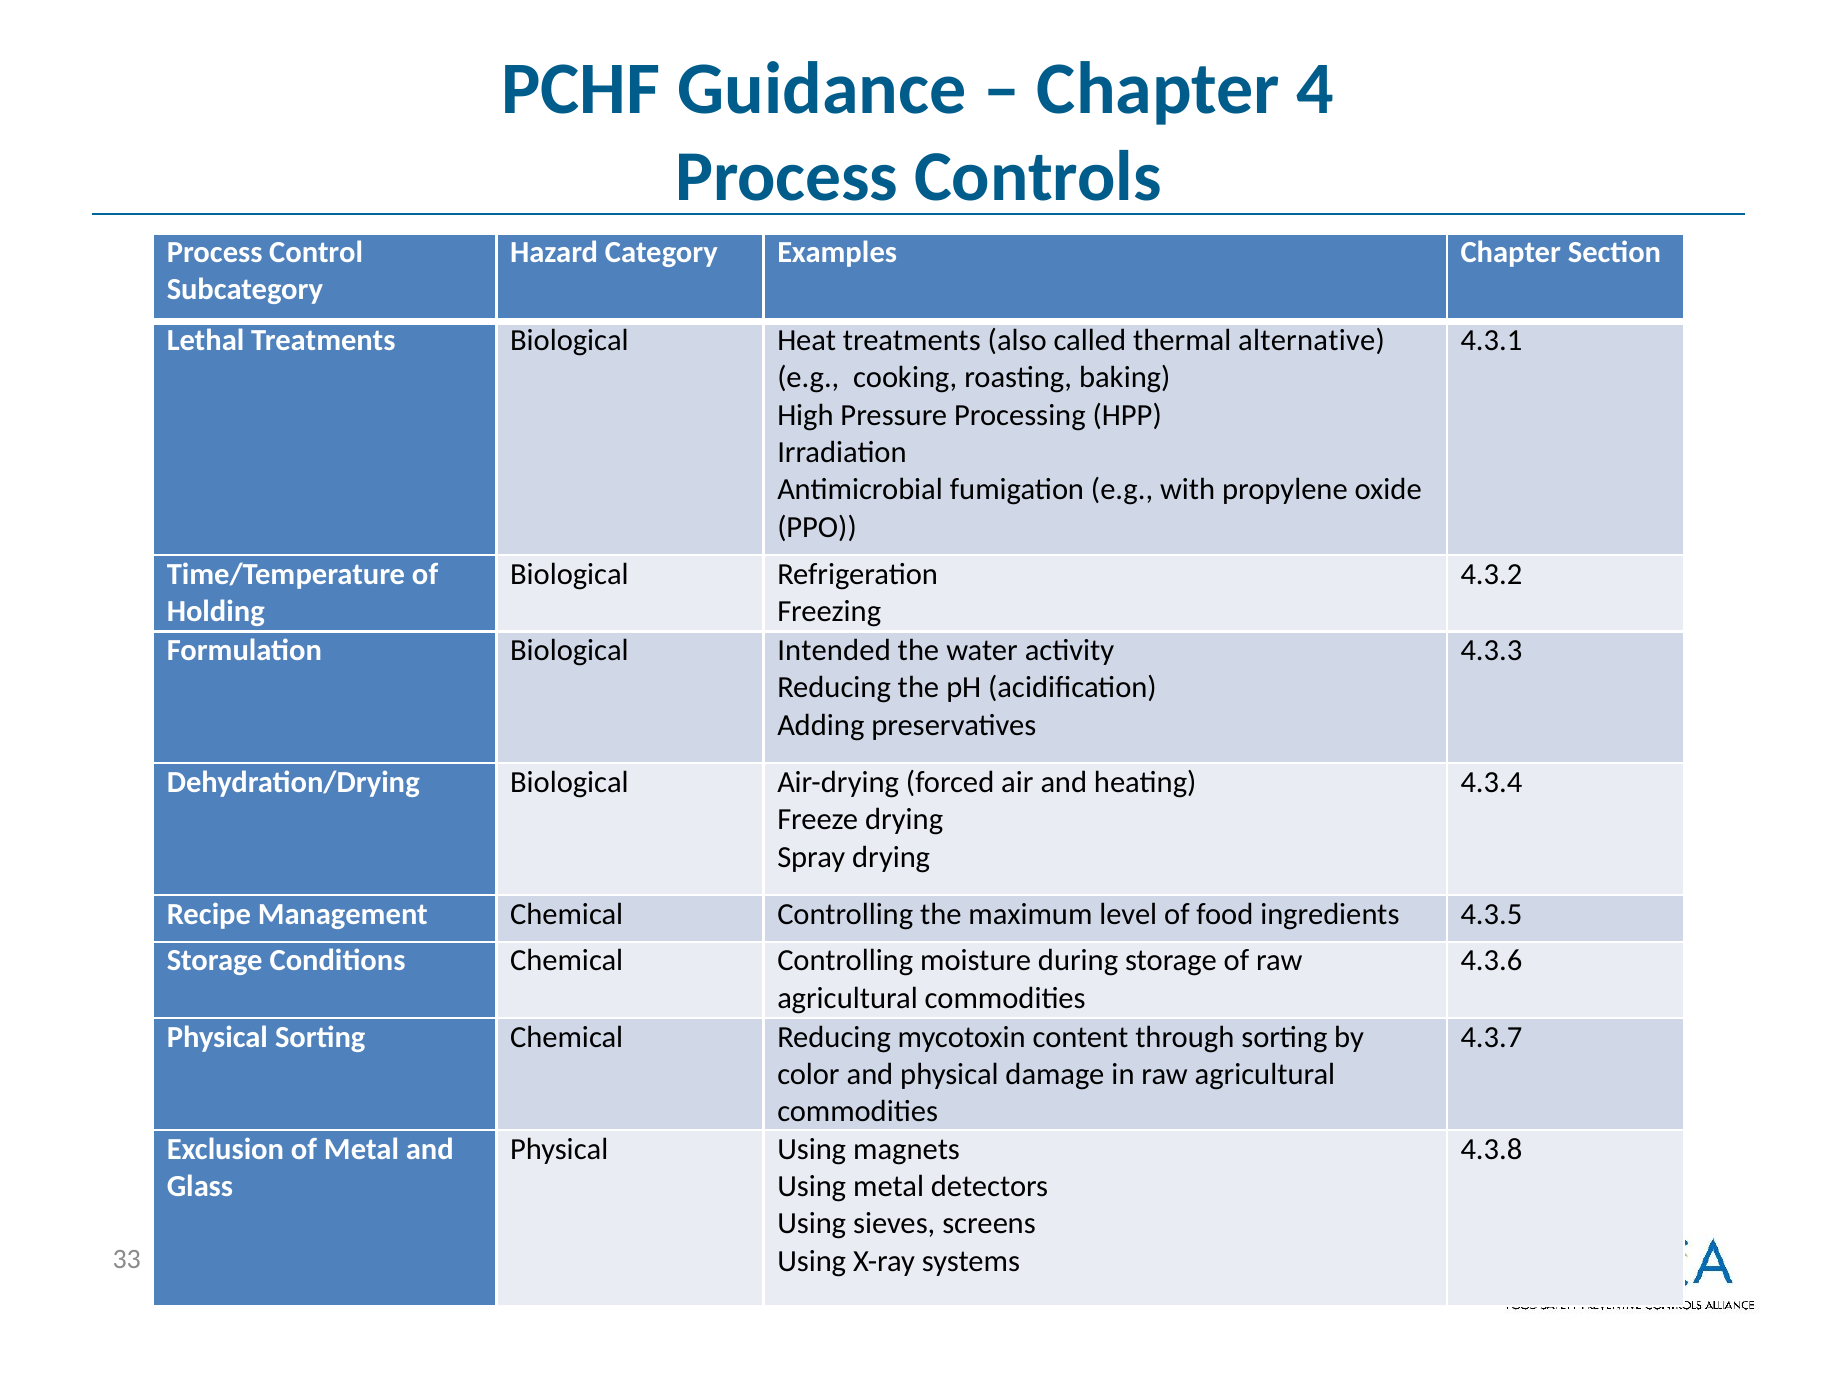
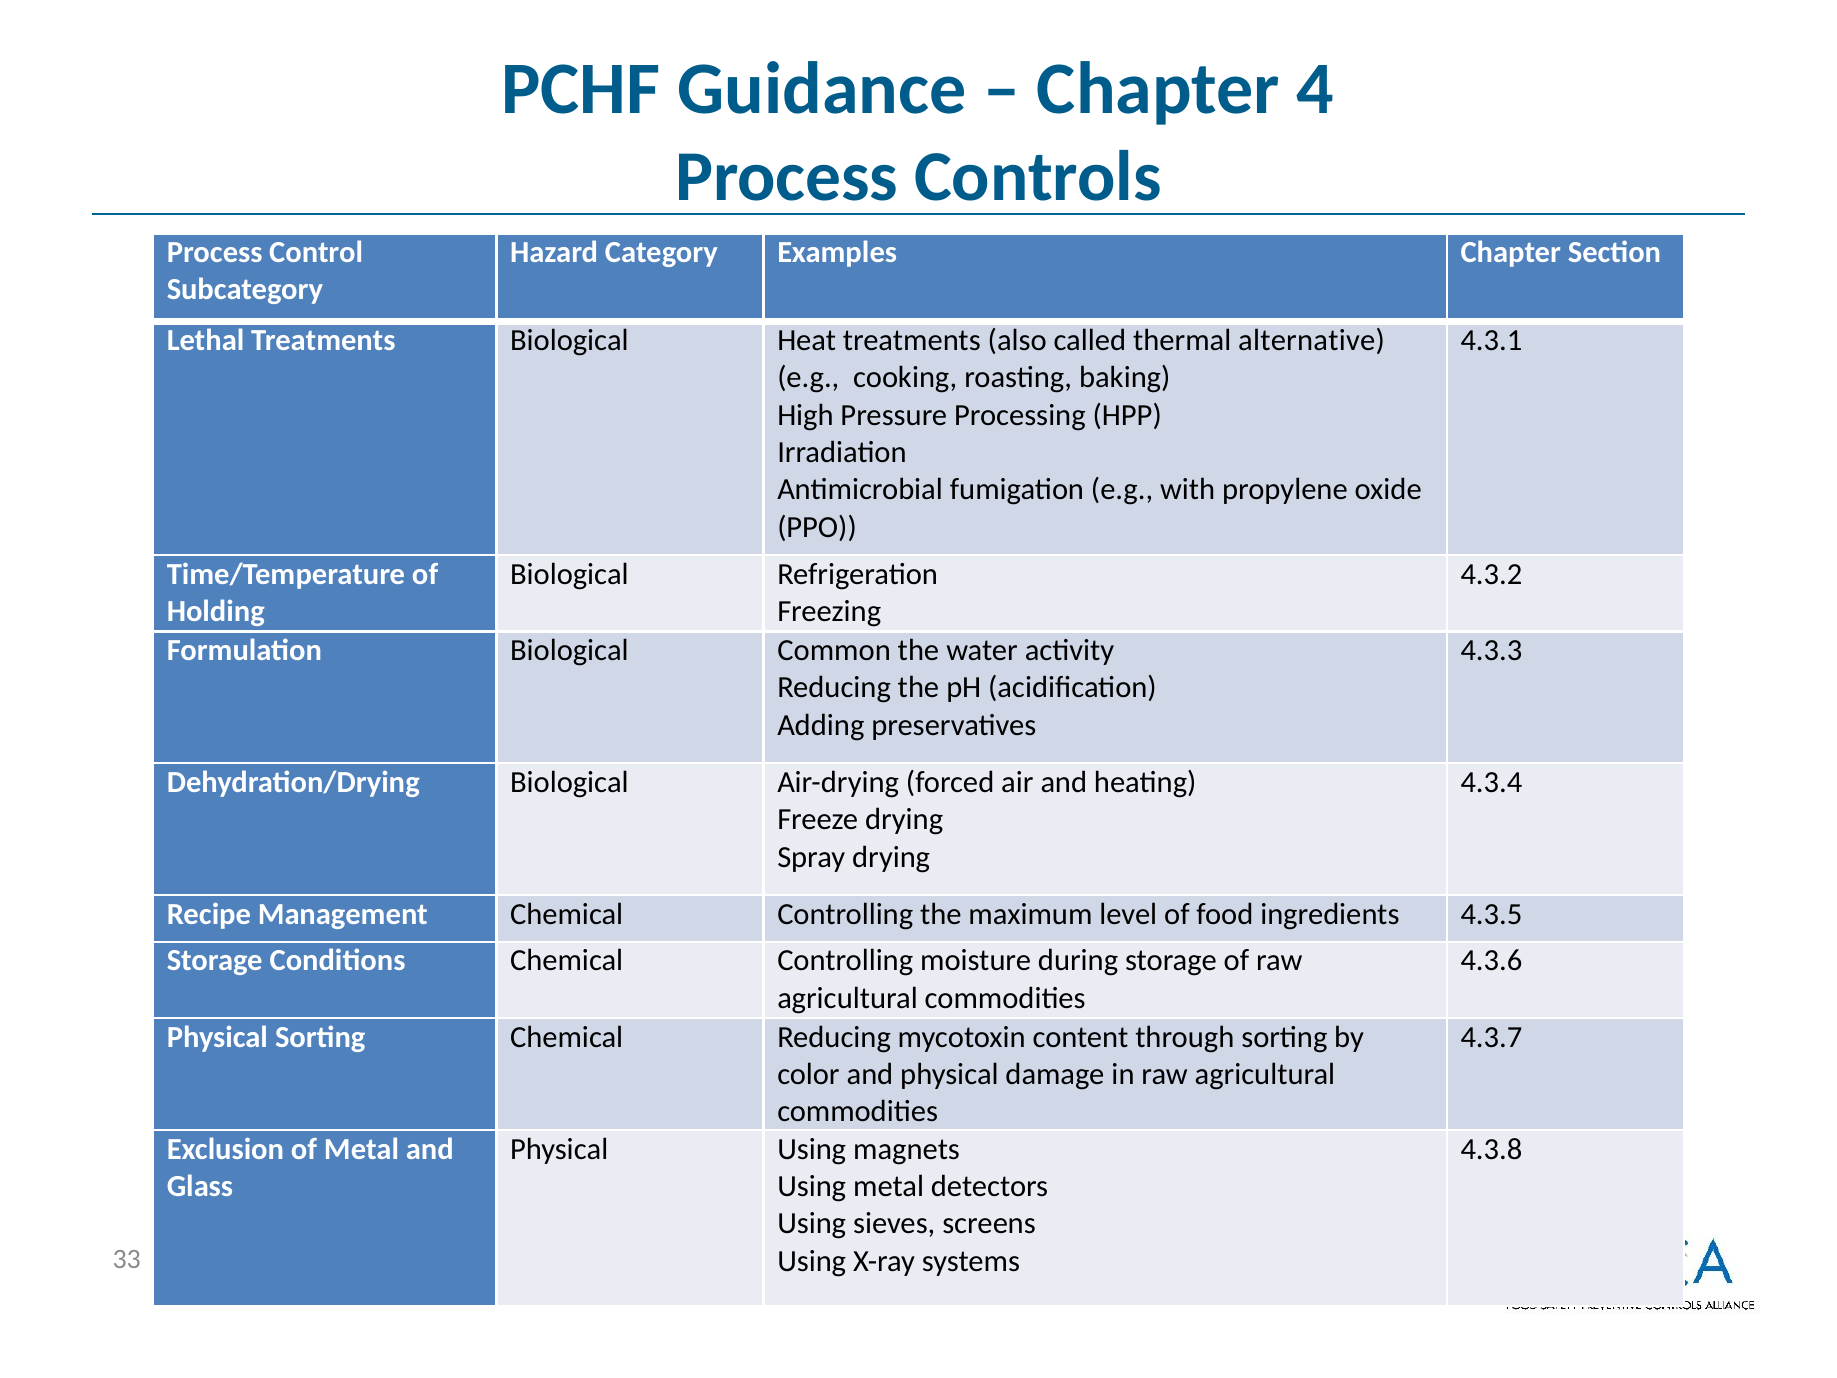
Intended: Intended -> Common
